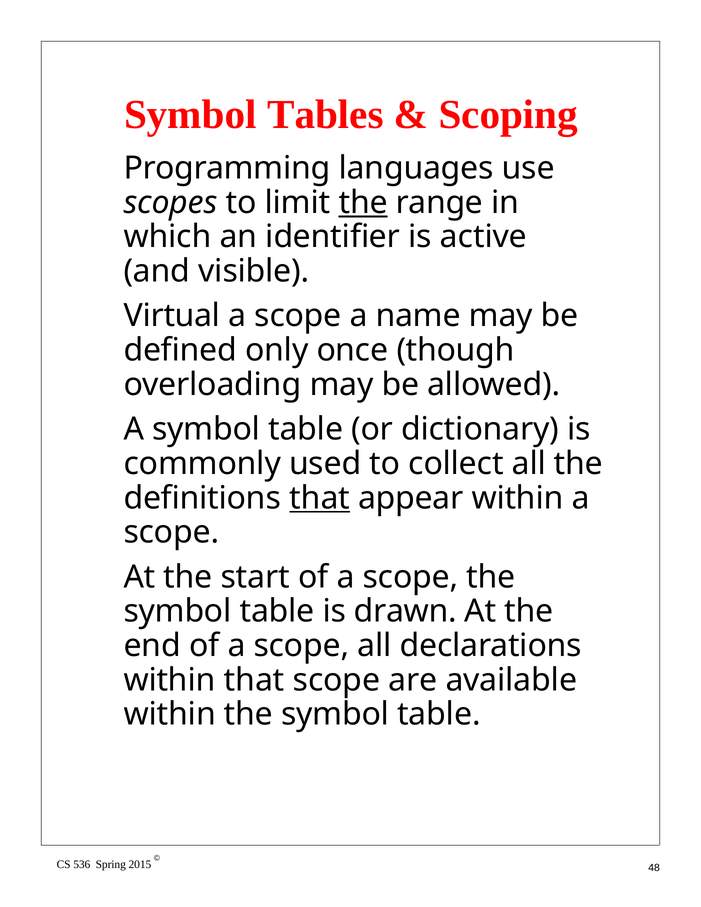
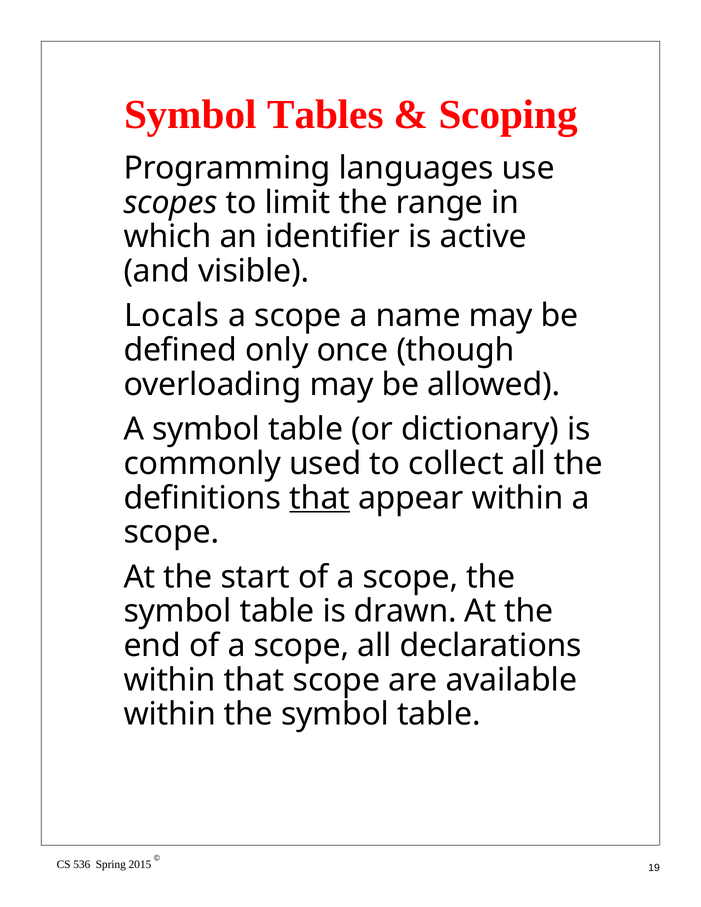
the at (363, 203) underline: present -> none
Virtual: Virtual -> Locals
48: 48 -> 19
